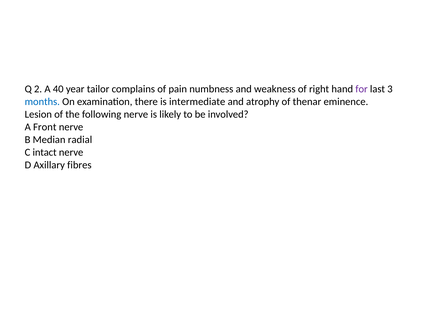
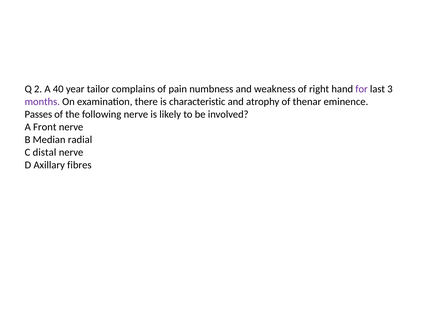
months colour: blue -> purple
intermediate: intermediate -> characteristic
Lesion: Lesion -> Passes
intact: intact -> distal
